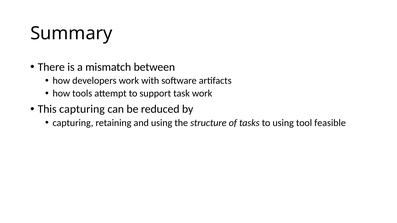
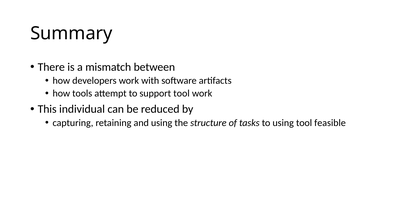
support task: task -> tool
This capturing: capturing -> individual
